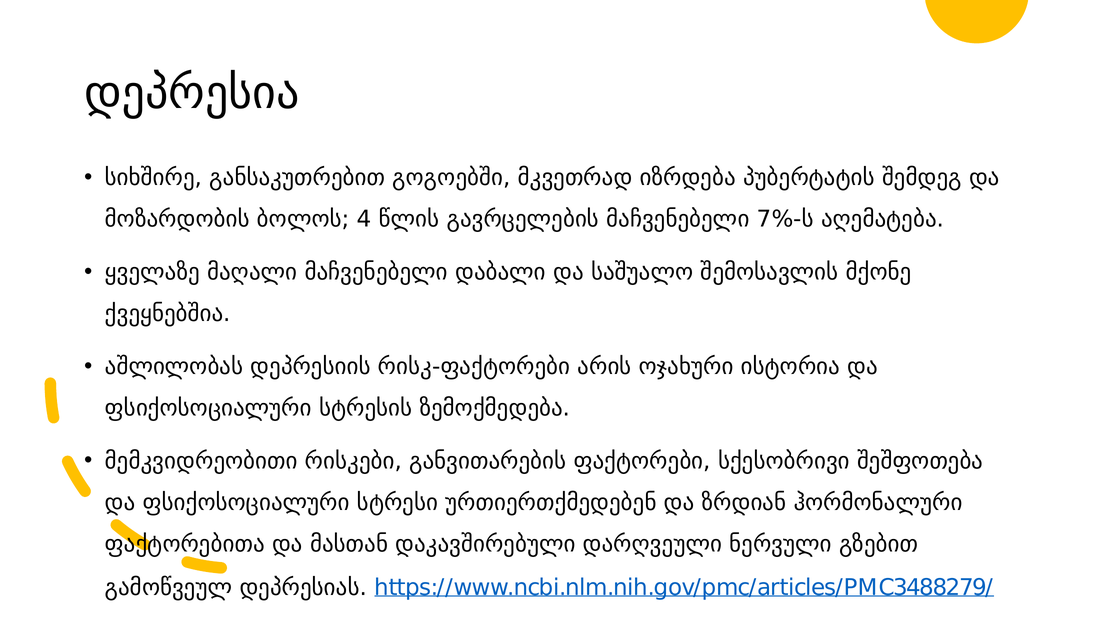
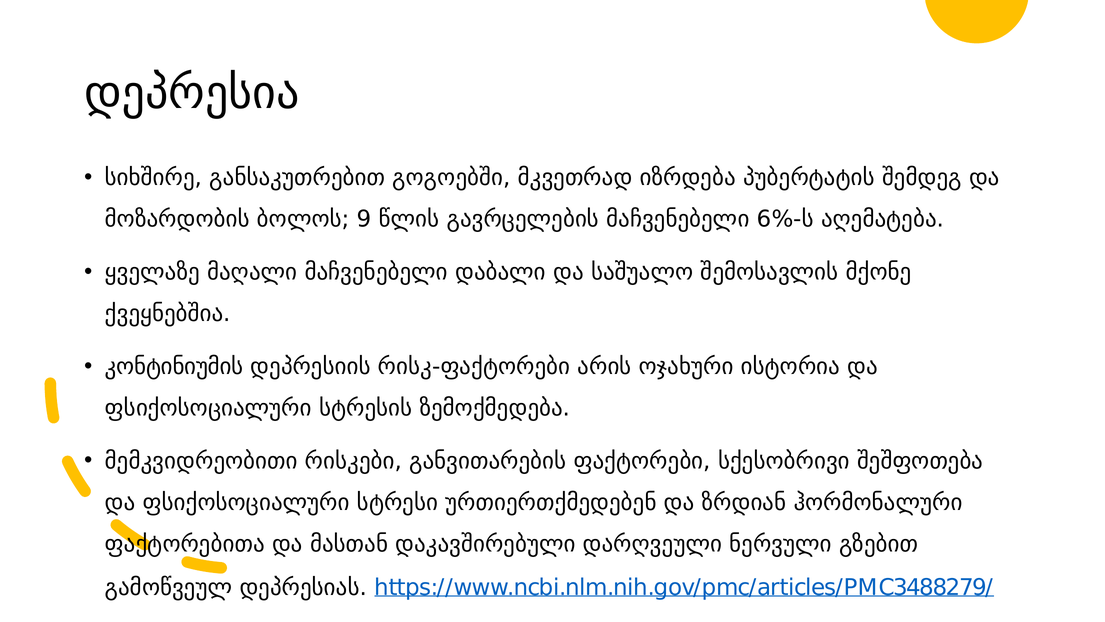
4: 4 -> 9
7%-ს: 7%-ს -> 6%-ს
აშლილობას: აშლილობას -> კონტინიუმის
